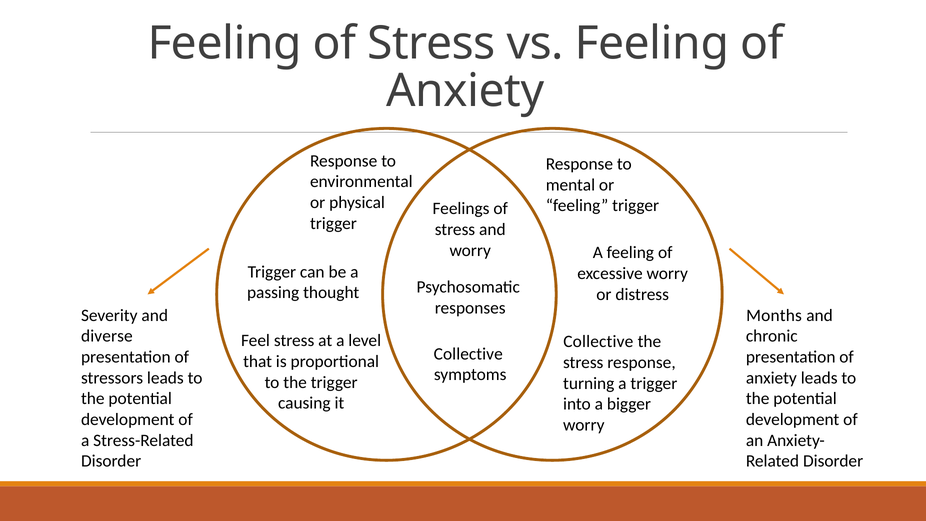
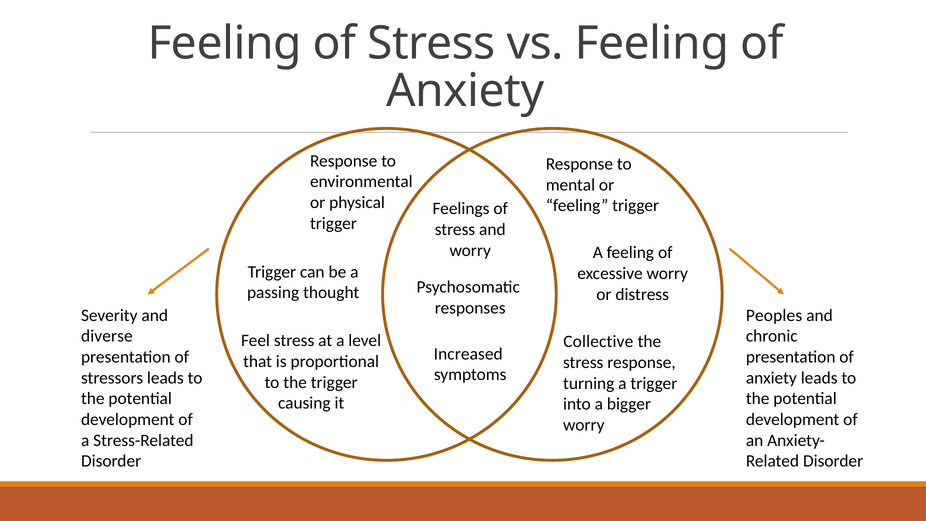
Months: Months -> Peoples
Collective at (468, 354): Collective -> Increased
